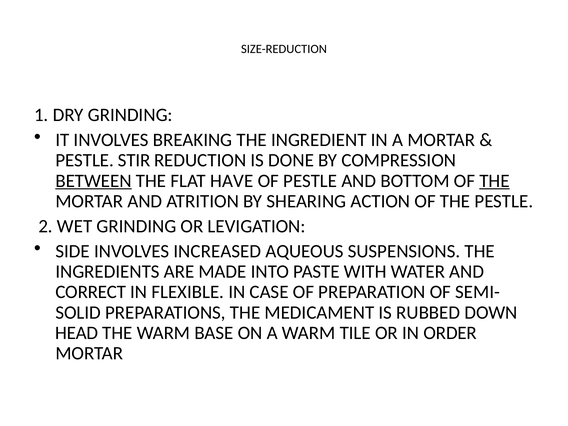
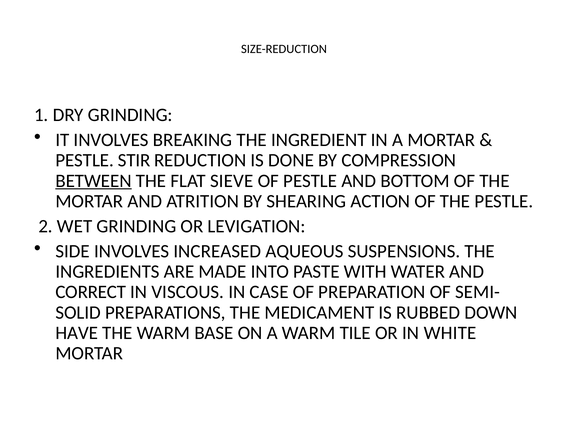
HAVE: HAVE -> SIEVE
THE at (495, 181) underline: present -> none
FLEXIBLE: FLEXIBLE -> VISCOUS
HEAD: HEAD -> HAVE
ORDER: ORDER -> WHITE
